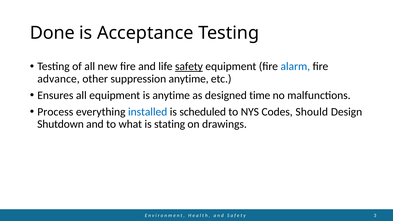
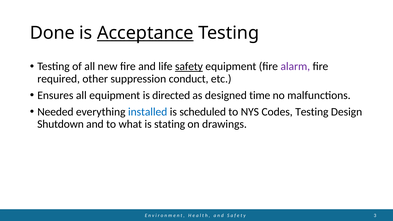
Acceptance underline: none -> present
alarm colour: blue -> purple
advance: advance -> required
suppression anytime: anytime -> conduct
is anytime: anytime -> directed
Process: Process -> Needed
Codes Should: Should -> Testing
